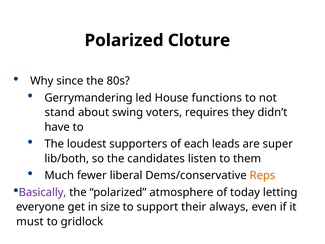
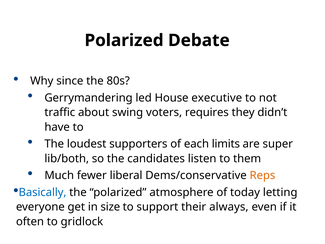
Cloture: Cloture -> Debate
functions: functions -> executive
stand: stand -> traffic
leads: leads -> limits
Basically colour: purple -> blue
must: must -> often
